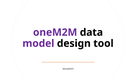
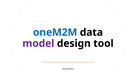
oneM2M colour: purple -> blue
